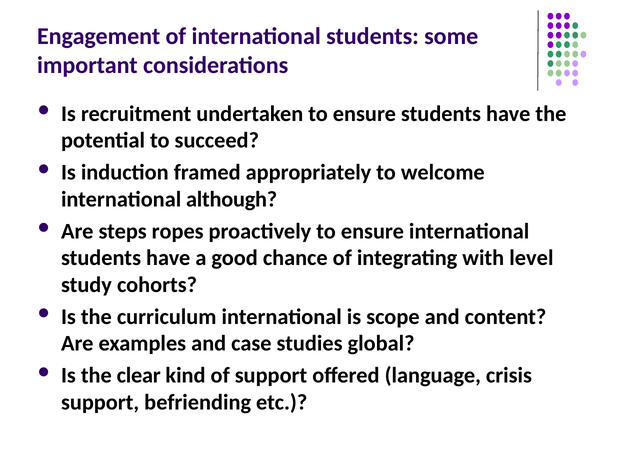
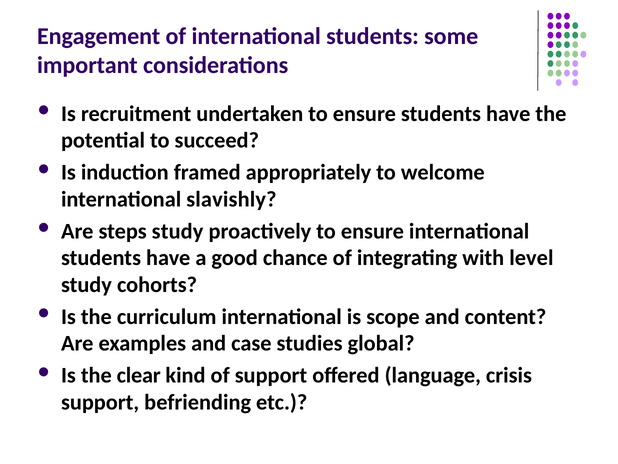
although: although -> slavishly
steps ropes: ropes -> study
